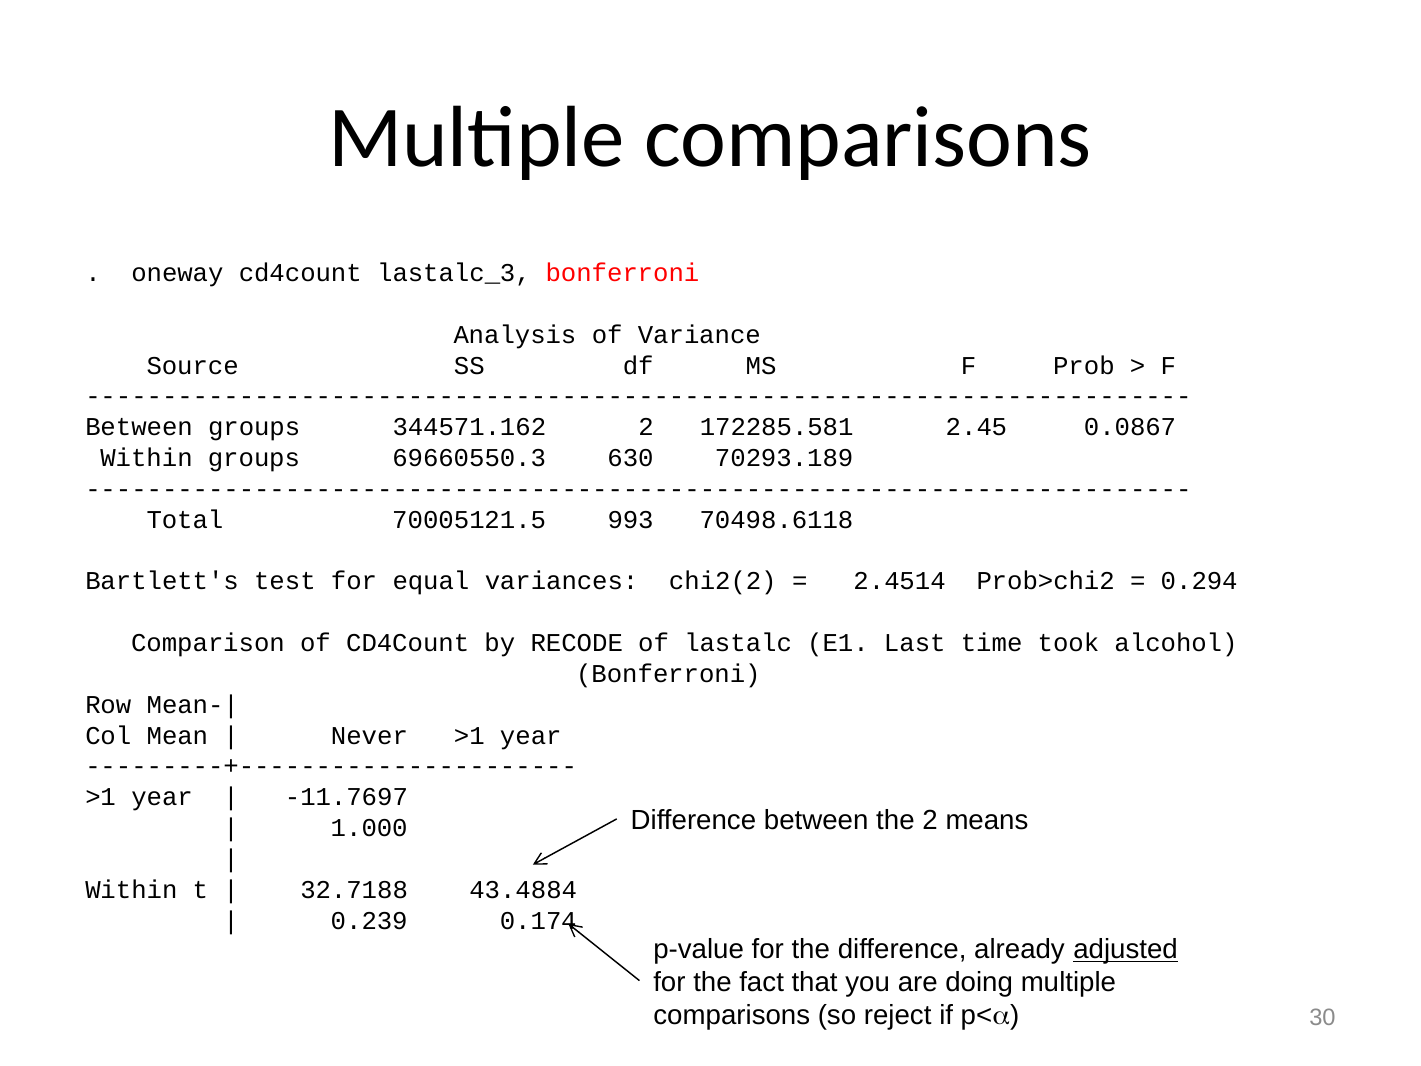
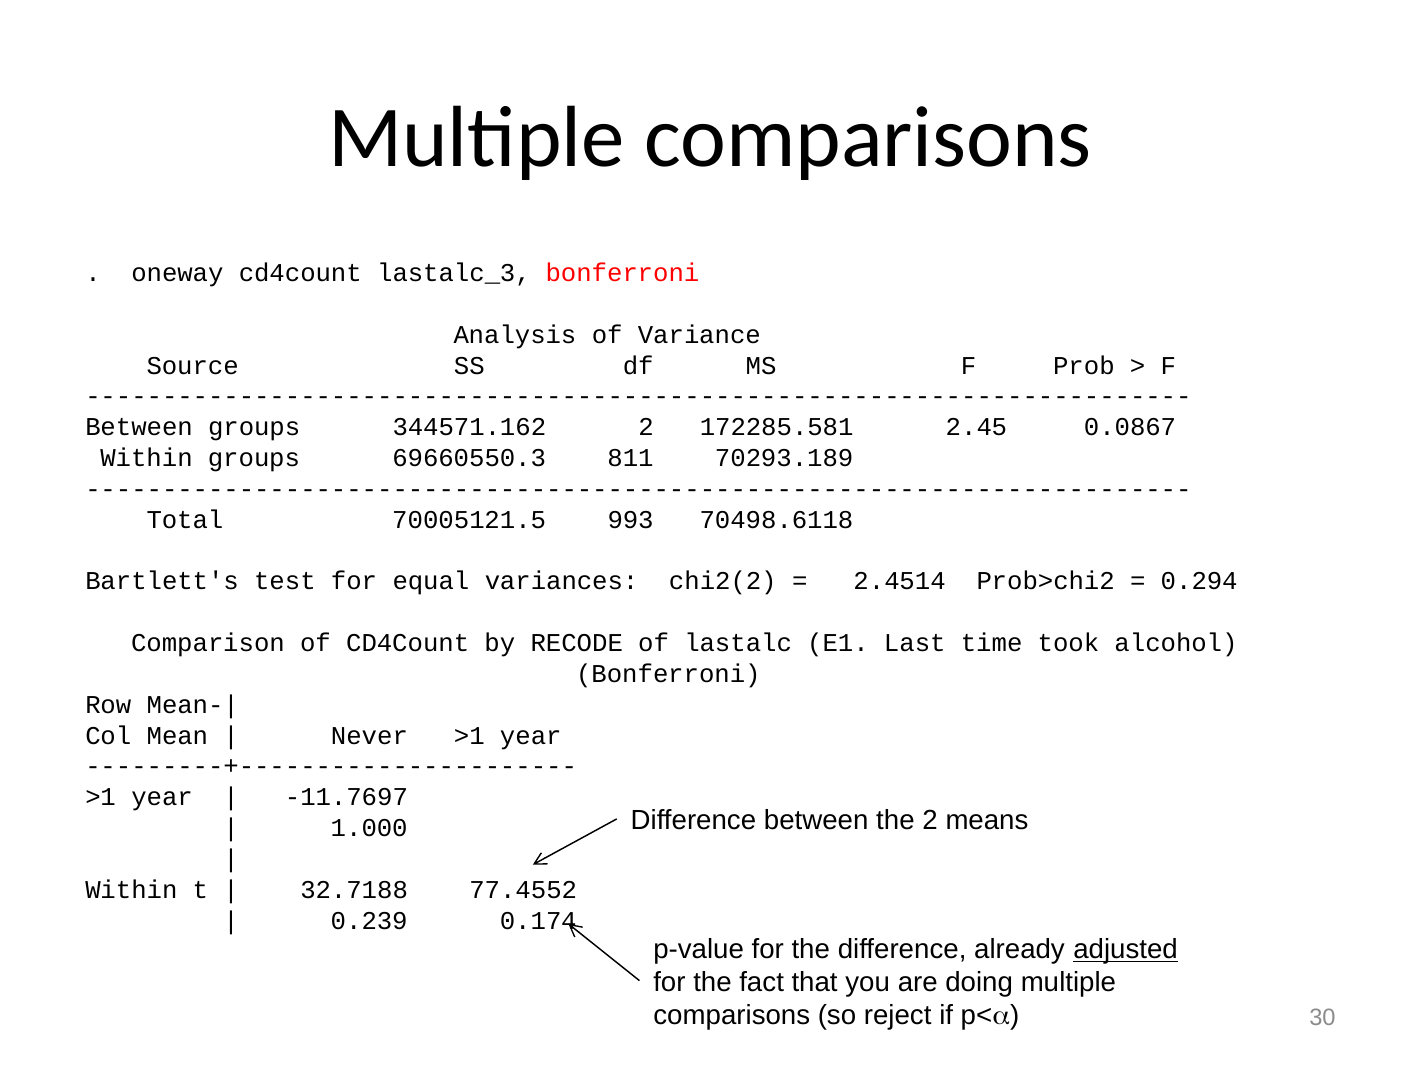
630: 630 -> 811
43.4884: 43.4884 -> 77.4552
